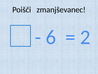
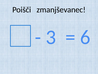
6: 6 -> 3
2: 2 -> 6
